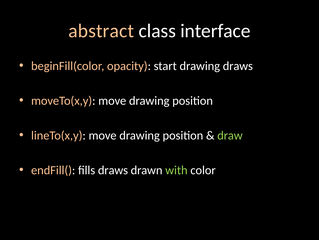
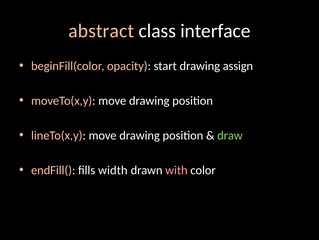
drawing draws: draws -> assign
fills draws: draws -> width
with colour: light green -> pink
